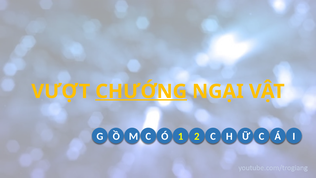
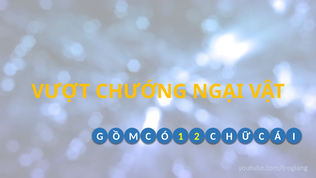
CHƯỚNG underline: present -> none
